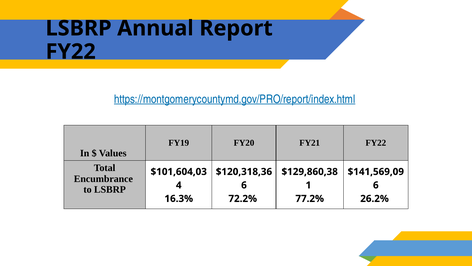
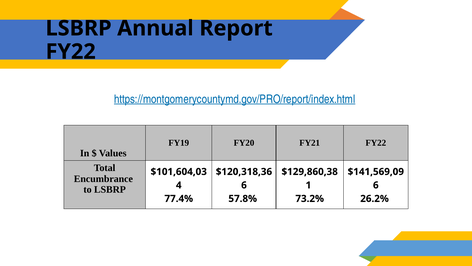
16.3%: 16.3% -> 77.4%
72.2%: 72.2% -> 57.8%
77.2%: 77.2% -> 73.2%
